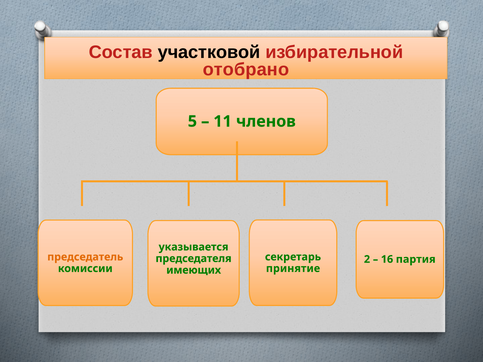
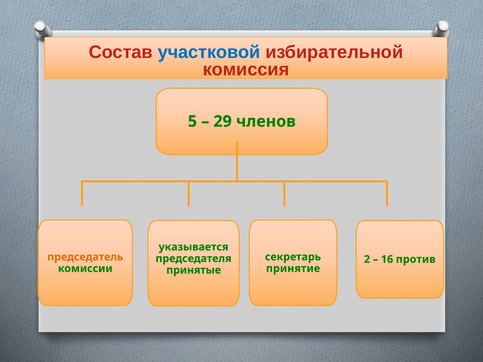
участковой colour: black -> blue
отобрано: отобрано -> комиссия
11: 11 -> 29
партия: партия -> против
имеющих: имеющих -> принятые
